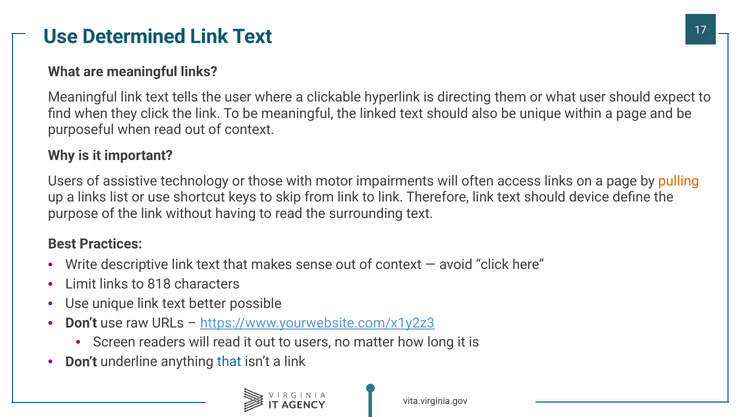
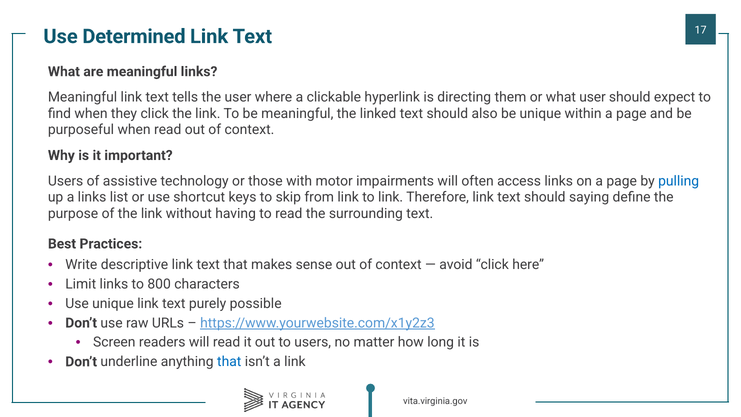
pulling colour: orange -> blue
device: device -> saying
818: 818 -> 800
better: better -> purely
